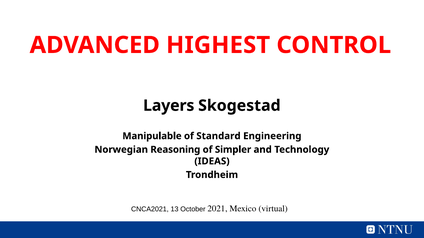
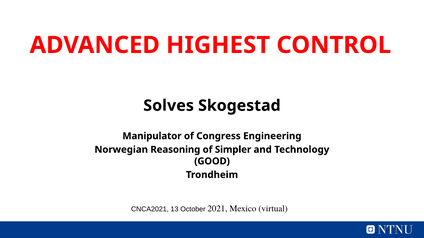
Layers: Layers -> Solves
Manipulable: Manipulable -> Manipulator
Standard: Standard -> Congress
IDEAS: IDEAS -> GOOD
